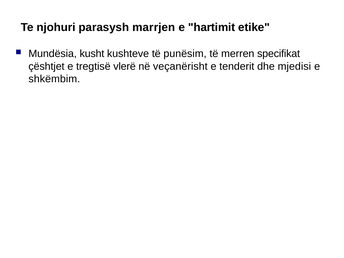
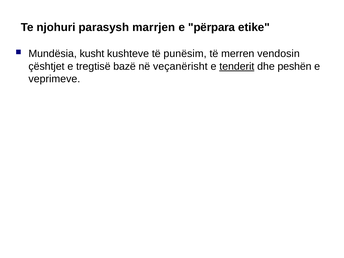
hartimit: hartimit -> përpara
specifikat: specifikat -> vendosin
vlerë: vlerë -> bazë
tenderit underline: none -> present
mjedisi: mjedisi -> peshën
shkëmbim: shkëmbim -> veprimeve
